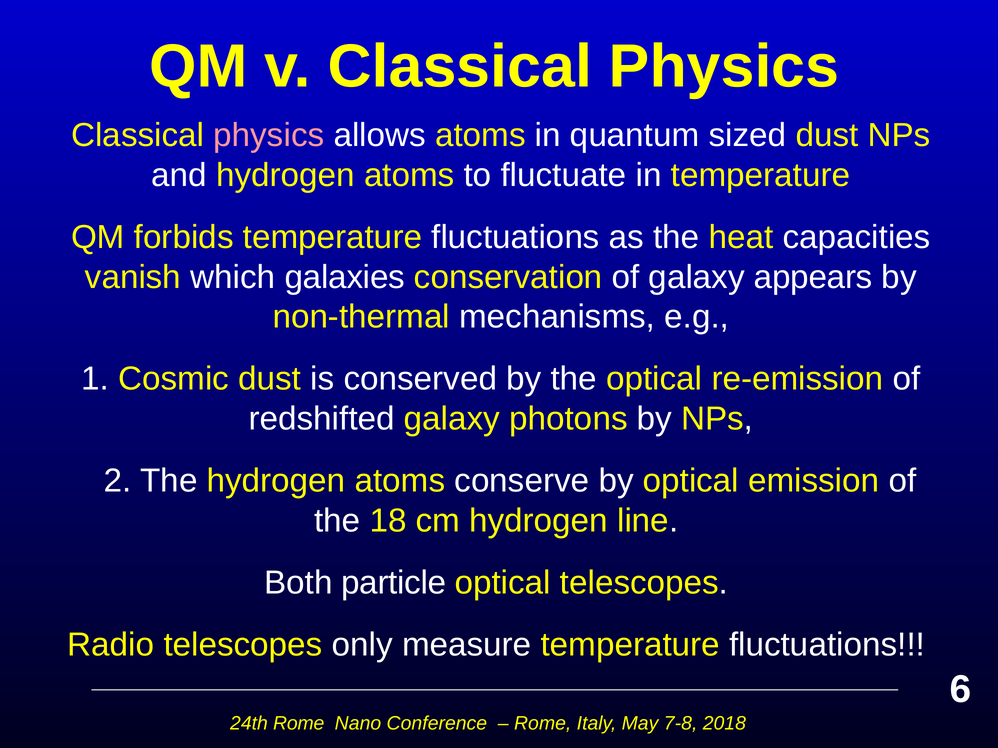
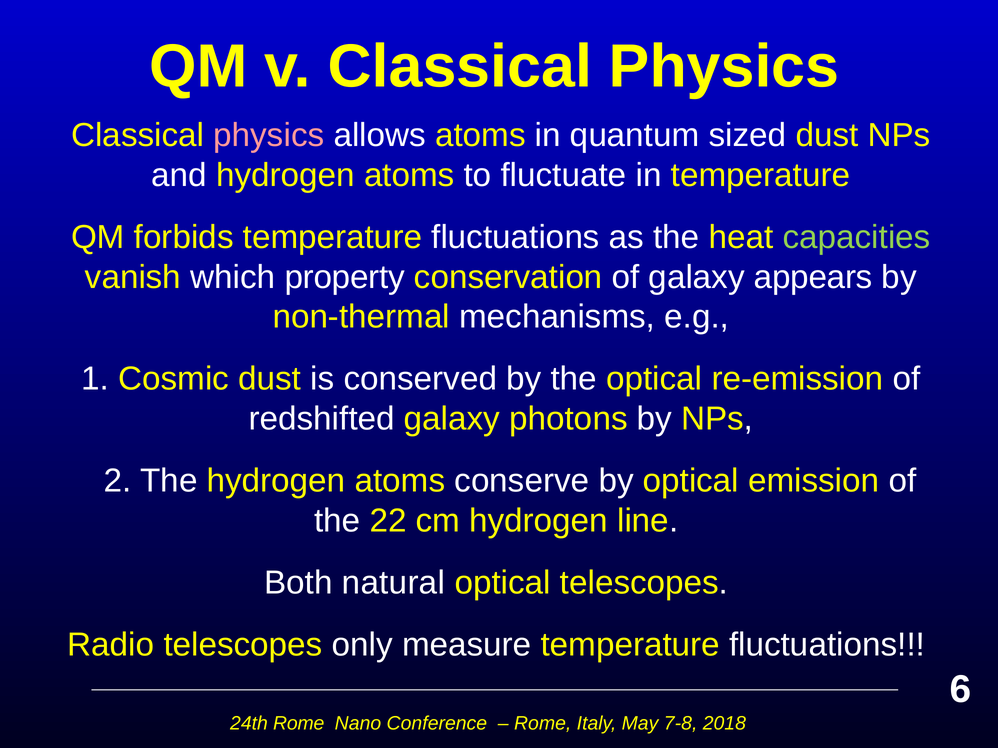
capacities colour: white -> light green
galaxies: galaxies -> property
18: 18 -> 22
particle: particle -> natural
